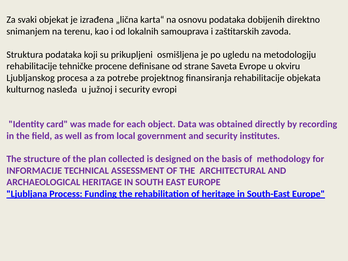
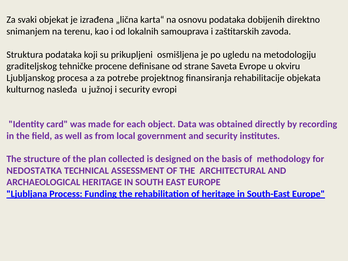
rehabilitacije at (32, 66): rehabilitacije -> graditeljskog
INFORMACIJE: INFORMACIJE -> NEDOSTATKA
